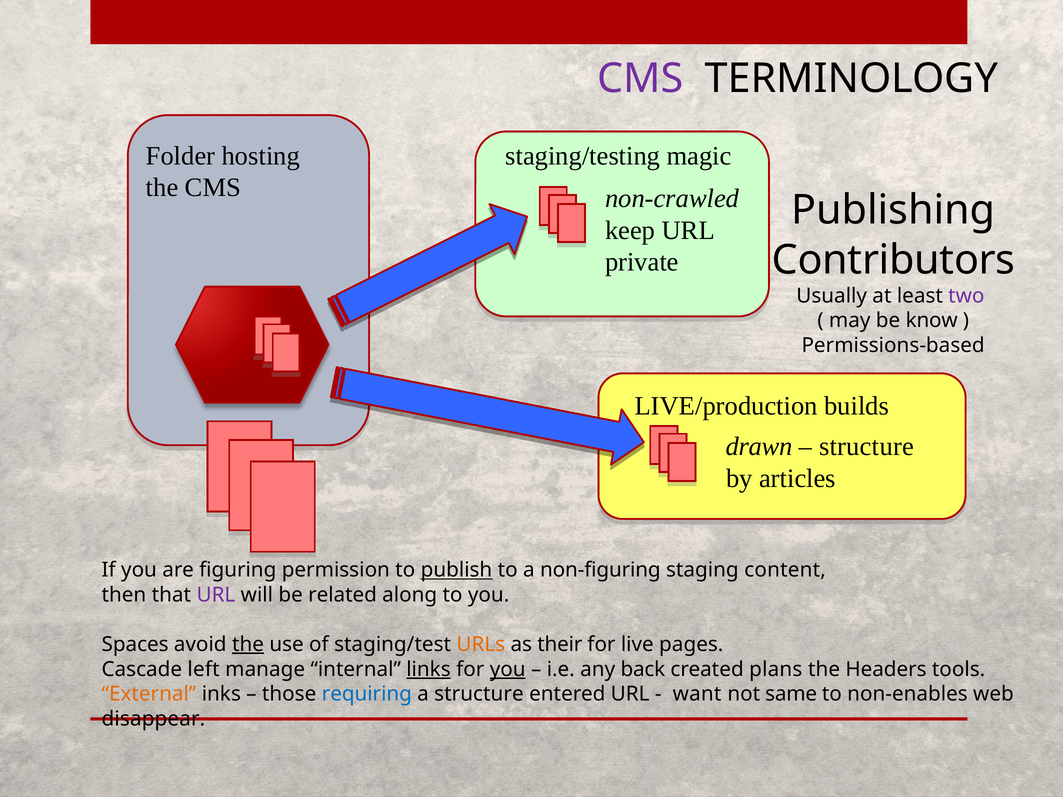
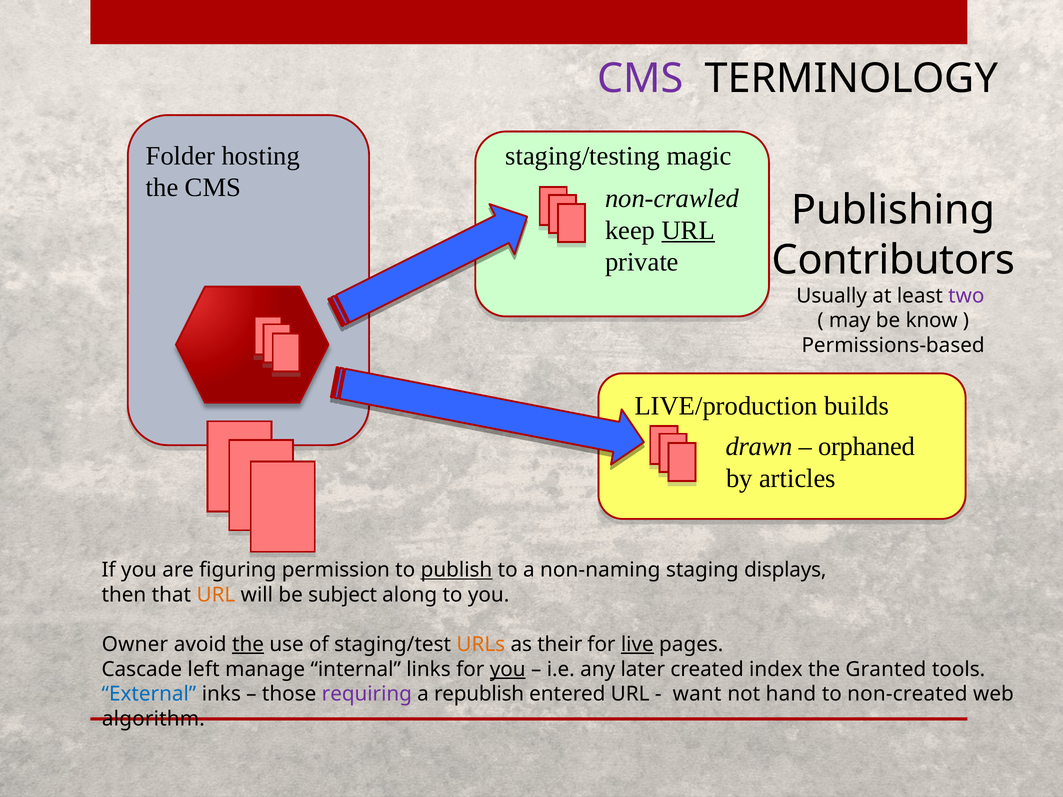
URL at (688, 230) underline: none -> present
structure at (867, 447): structure -> orphaned
non-figuring: non-figuring -> non-naming
content: content -> displays
URL at (216, 595) colour: purple -> orange
related: related -> subject
Spaces: Spaces -> Owner
live underline: none -> present
links underline: present -> none
back: back -> later
plans: plans -> index
Headers: Headers -> Granted
External colour: orange -> blue
requiring colour: blue -> purple
a structure: structure -> republish
same: same -> hand
non-enables: non-enables -> non-created
disappear: disappear -> algorithm
